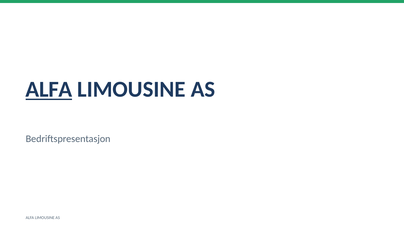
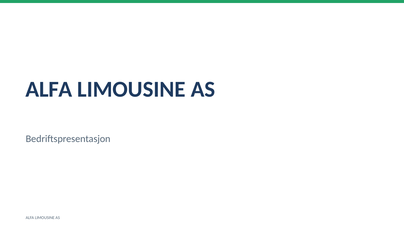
ALFA at (49, 90) underline: present -> none
